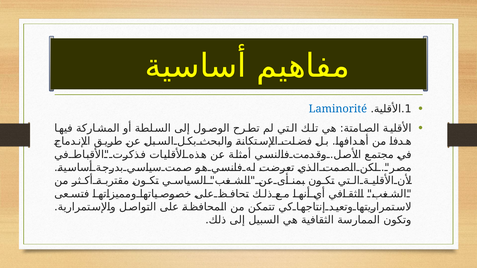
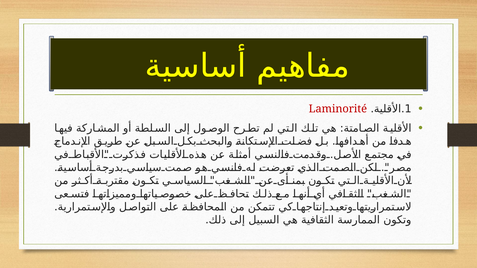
Laminorité colour: blue -> red
